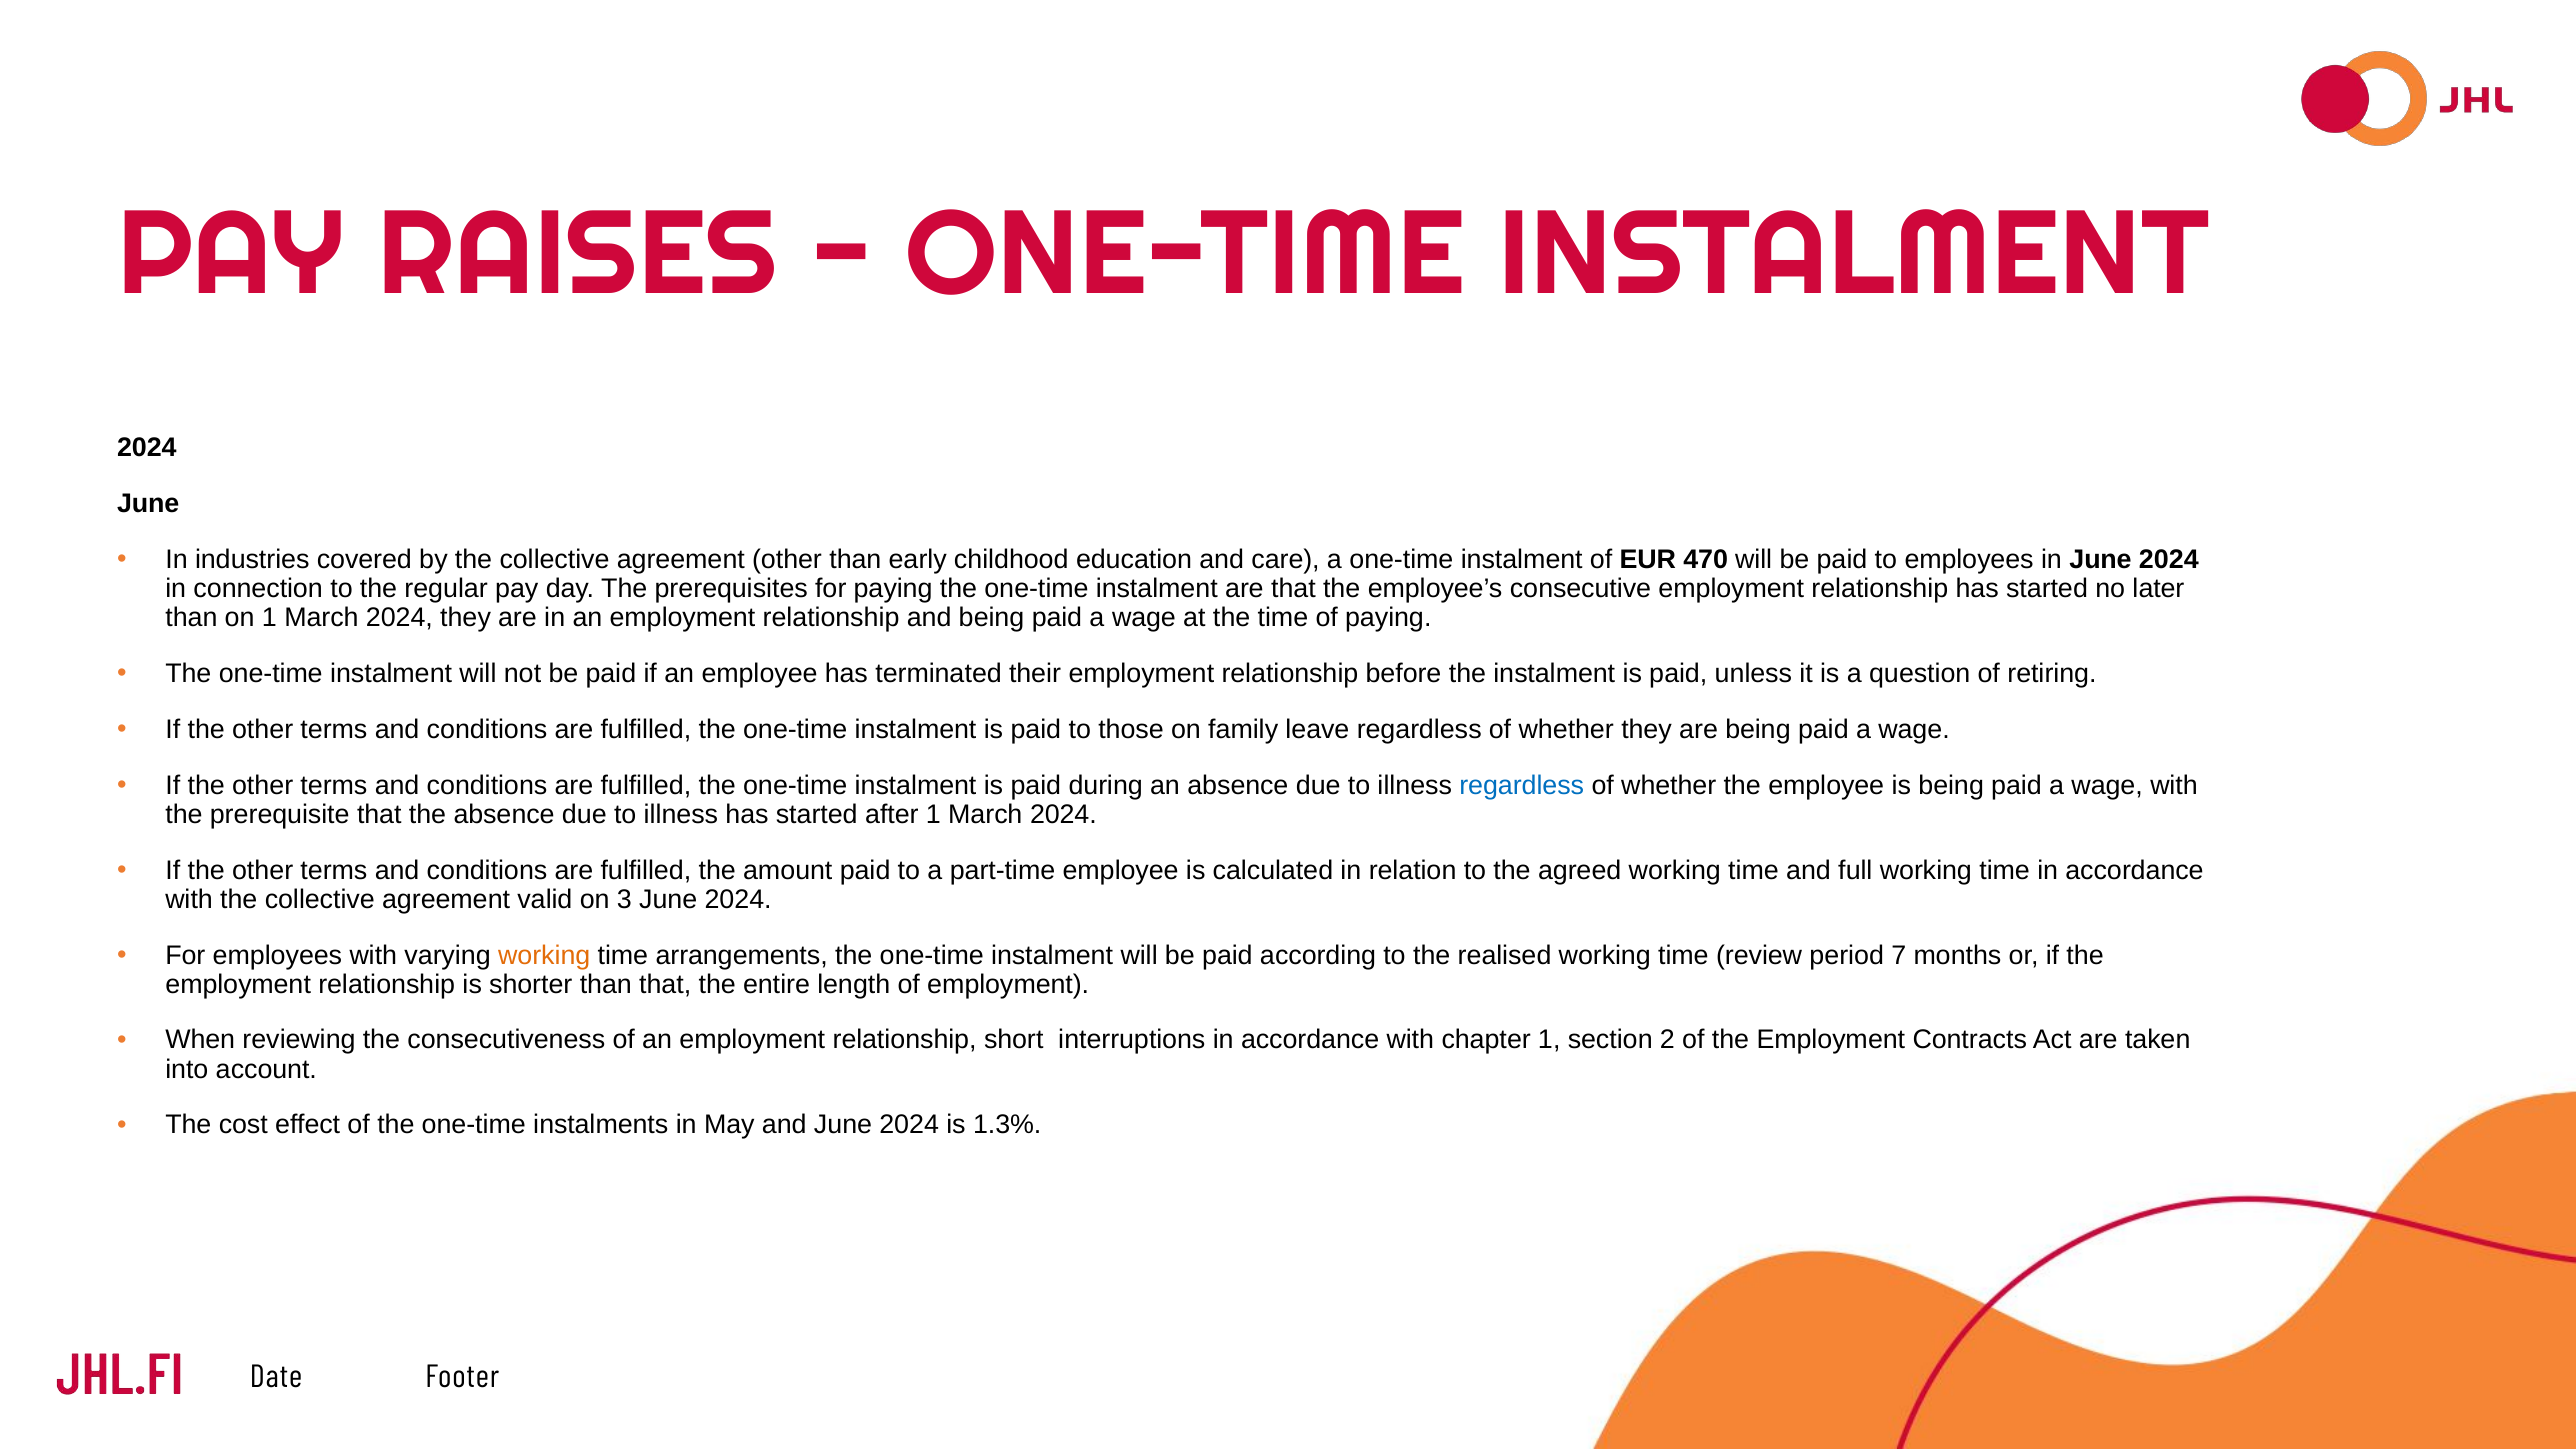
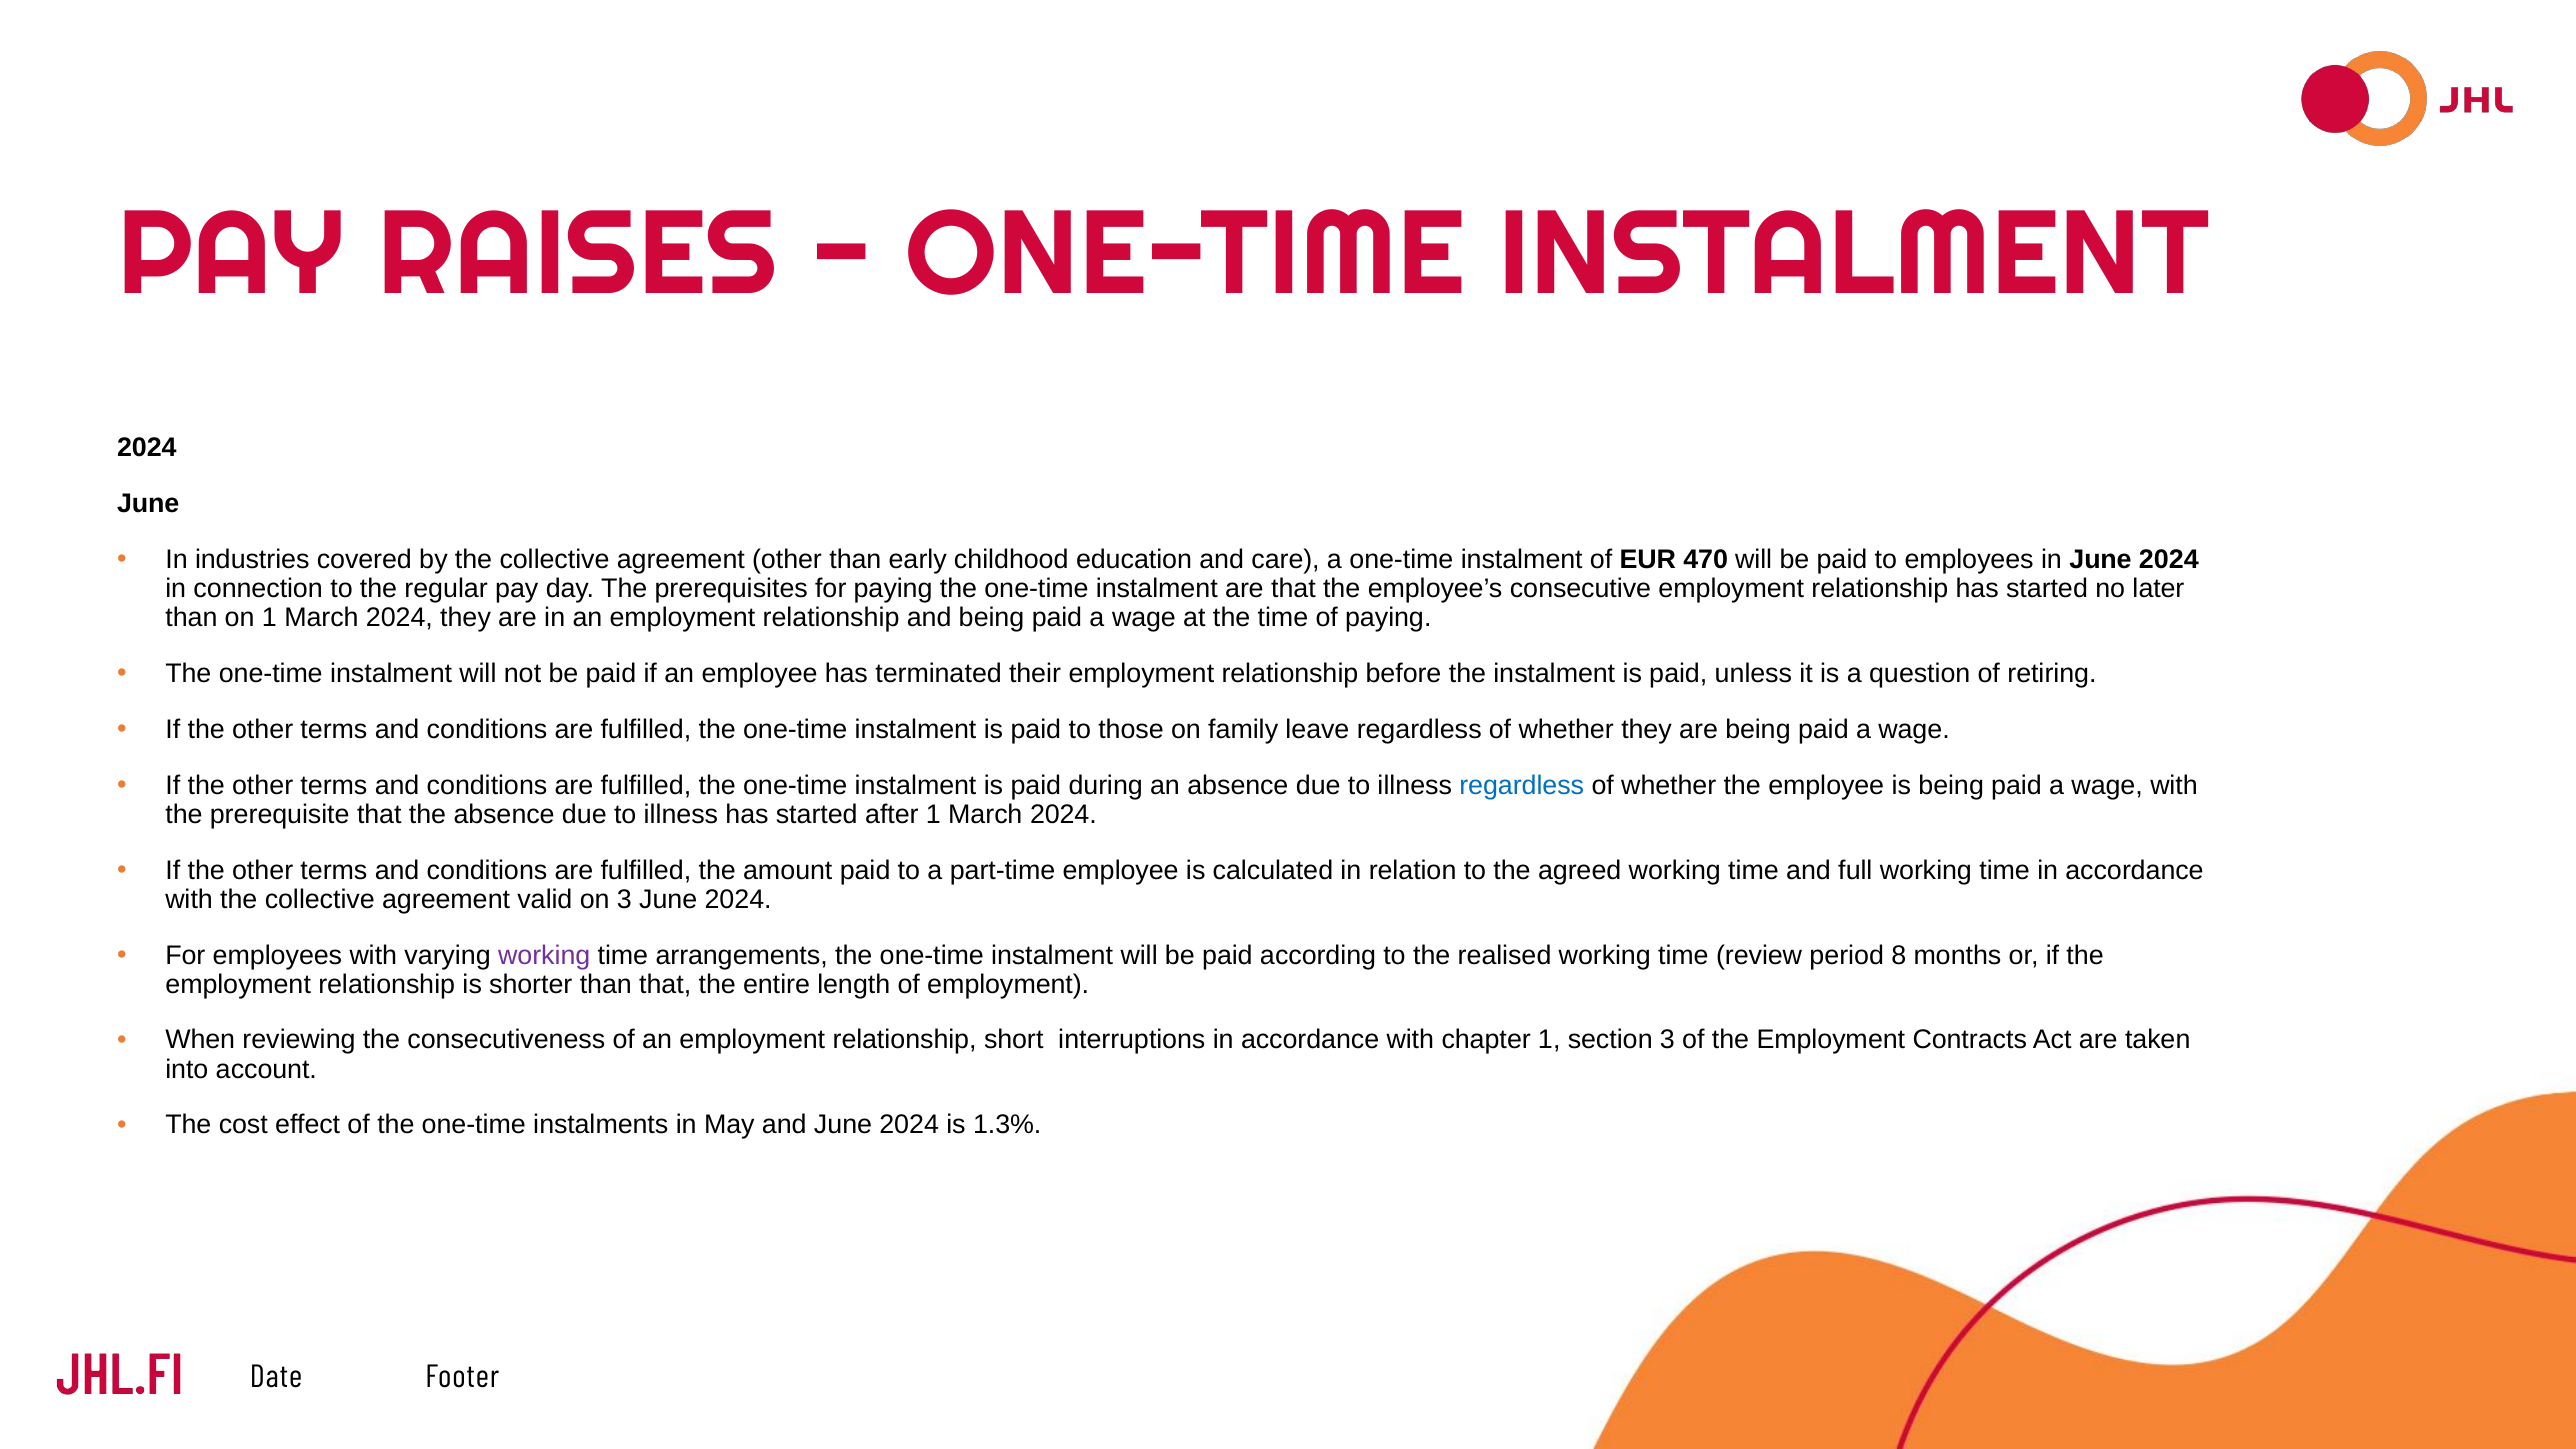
working at (544, 955) colour: orange -> purple
7: 7 -> 8
section 2: 2 -> 3
